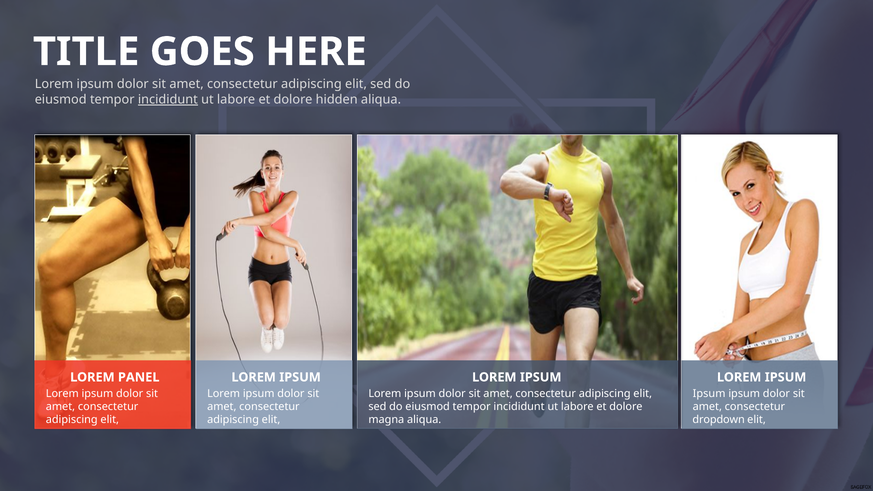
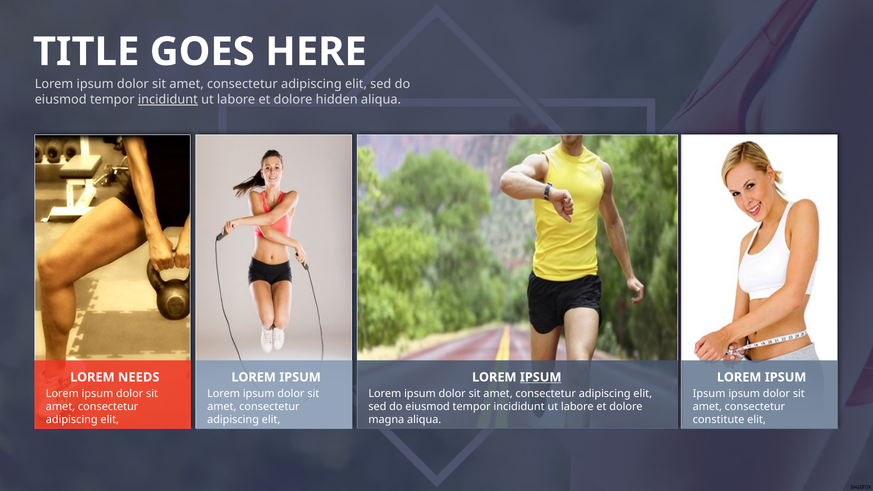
PANEL: PANEL -> NEEDS
IPSUM at (541, 377) underline: none -> present
dropdown: dropdown -> constitute
